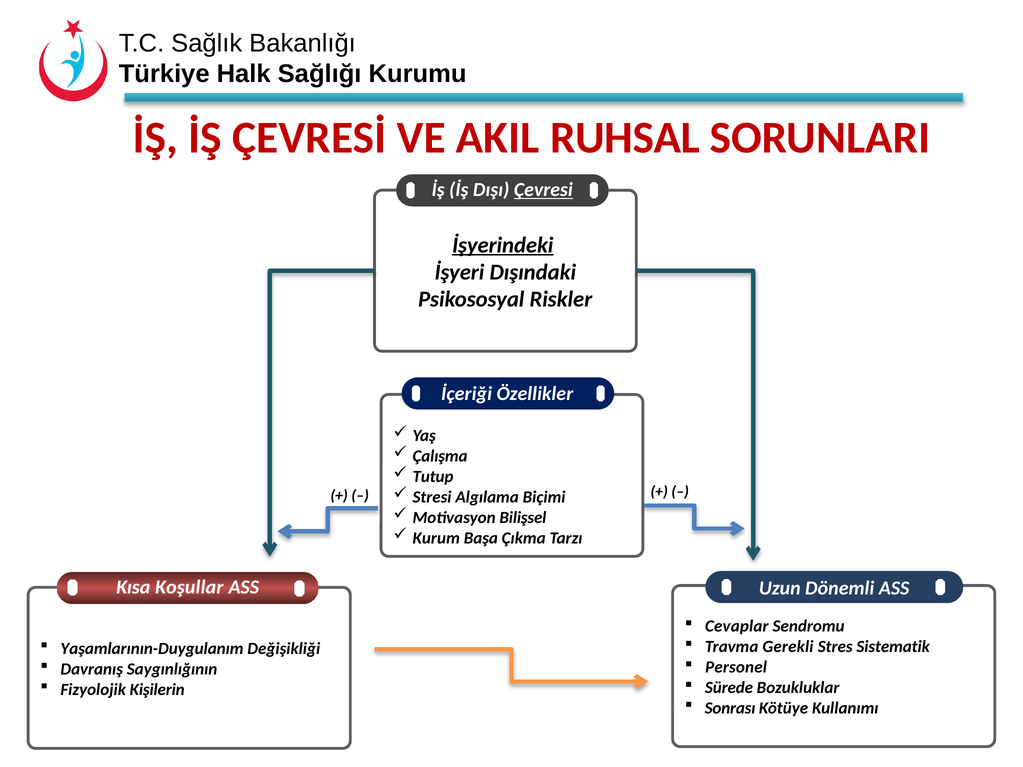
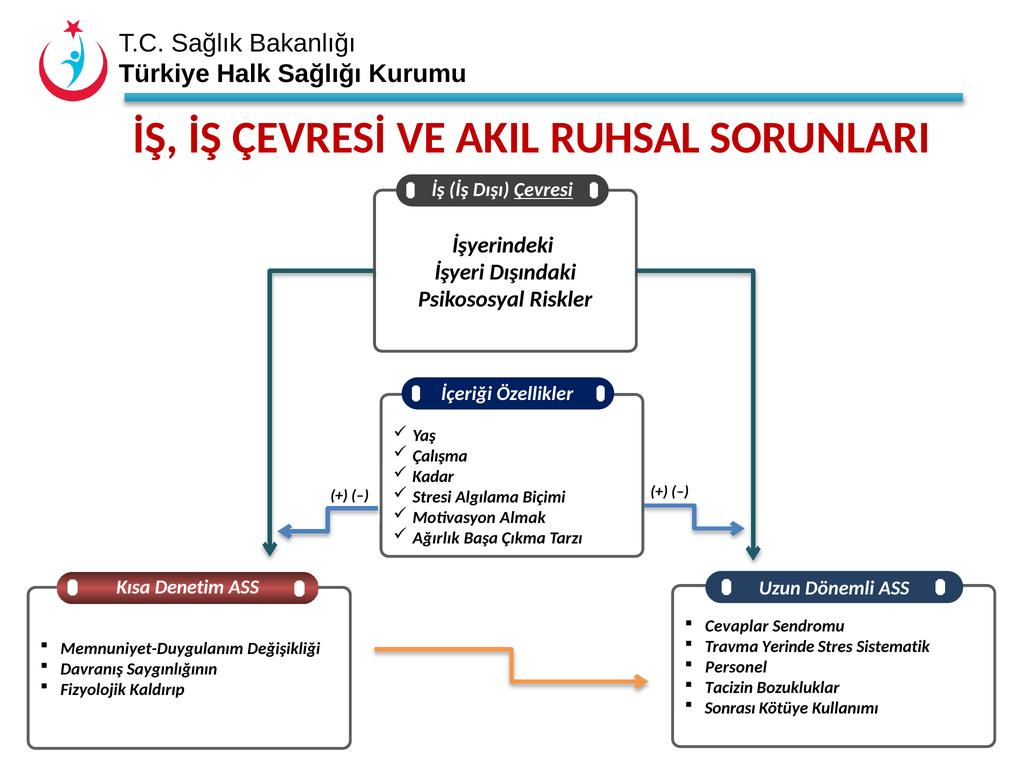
İşyerindeki underline: present -> none
Tutup: Tutup -> Kadar
Bilişsel: Bilişsel -> Almak
Kurum: Kurum -> Ağırlık
Koşullar: Koşullar -> Denetim
Gerekli: Gerekli -> Yerinde
Yaşamlarının-Duygulanım: Yaşamlarının-Duygulanım -> Memnuniyet-Duygulanım
Sürede: Sürede -> Tacizin
Kişilerin: Kişilerin -> Kaldırıp
